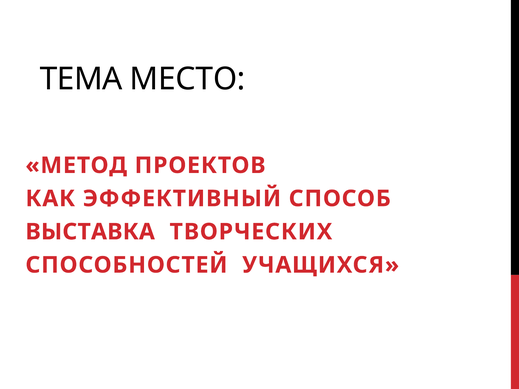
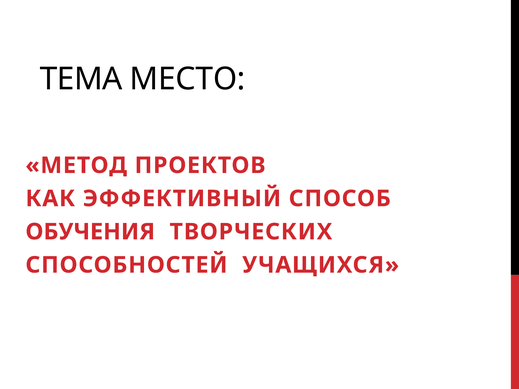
ВЫСТАВКА: ВЫСТАВКА -> ОБУЧЕНИЯ
